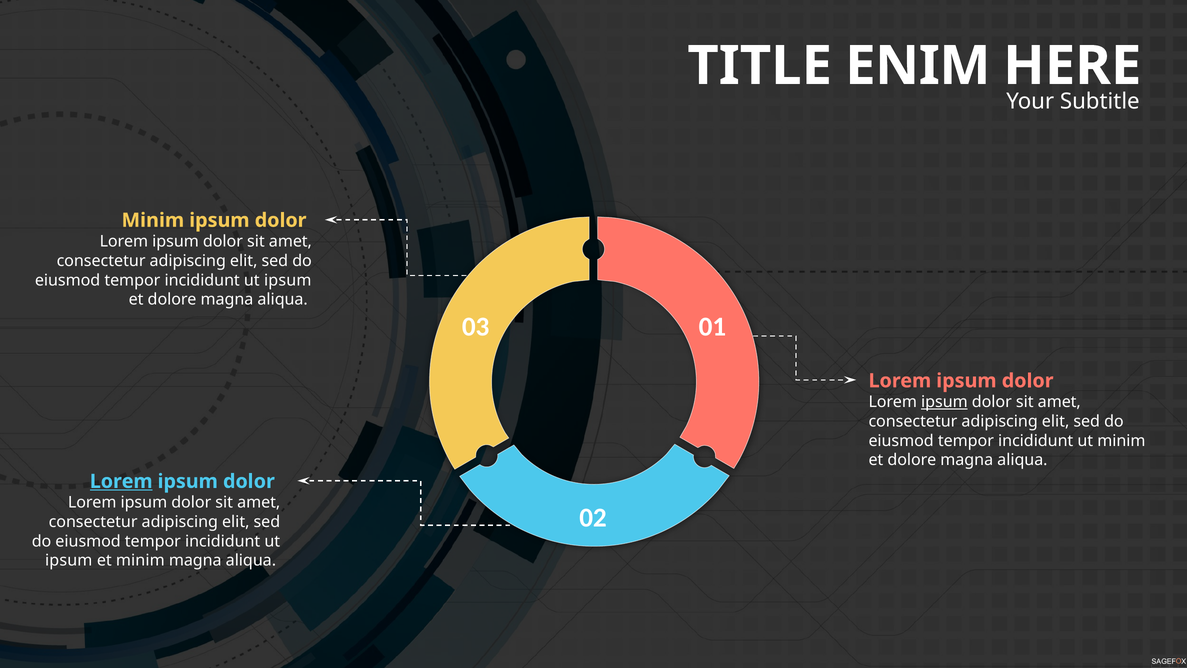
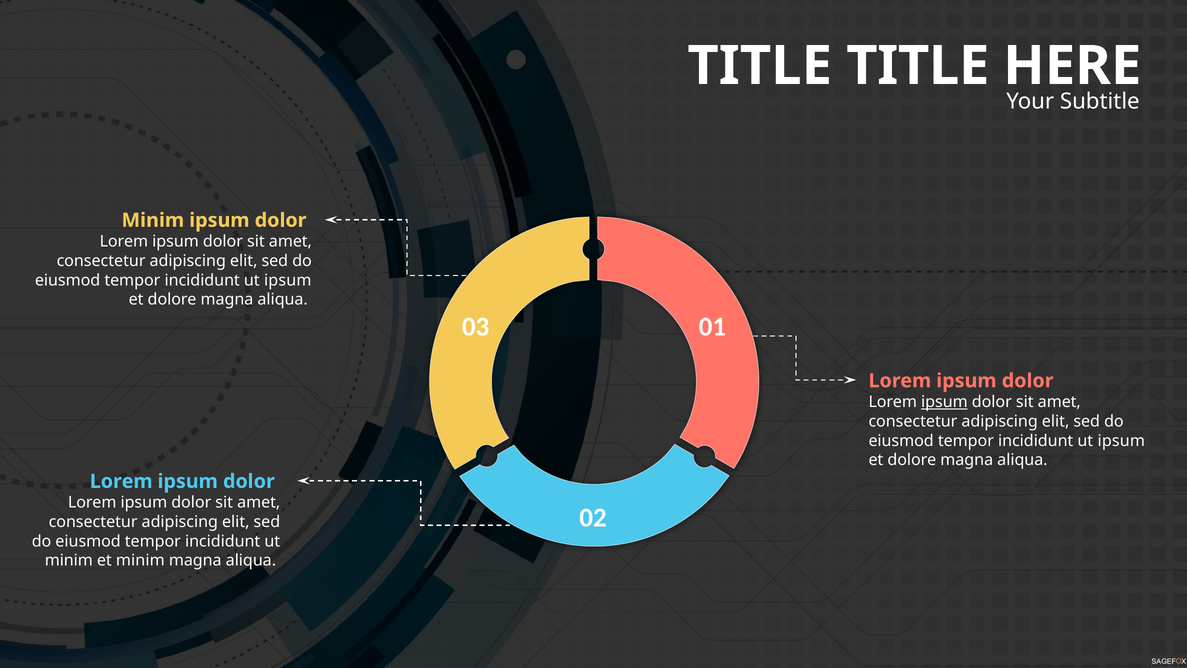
TITLE ENIM: ENIM -> TITLE
minim at (1121, 441): minim -> ipsum
Lorem at (121, 481) underline: present -> none
ipsum at (69, 560): ipsum -> minim
